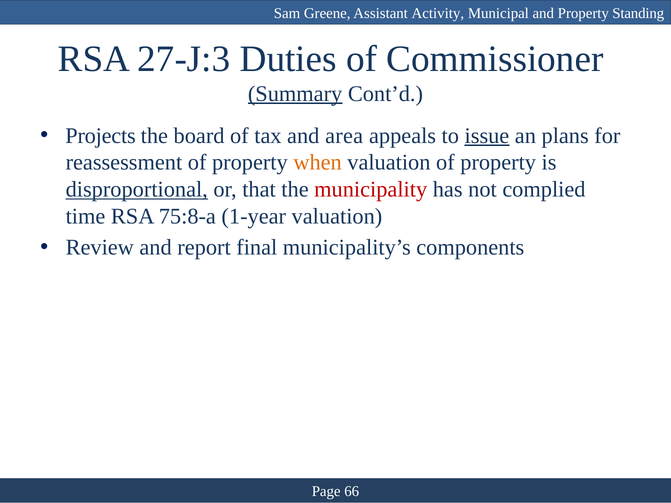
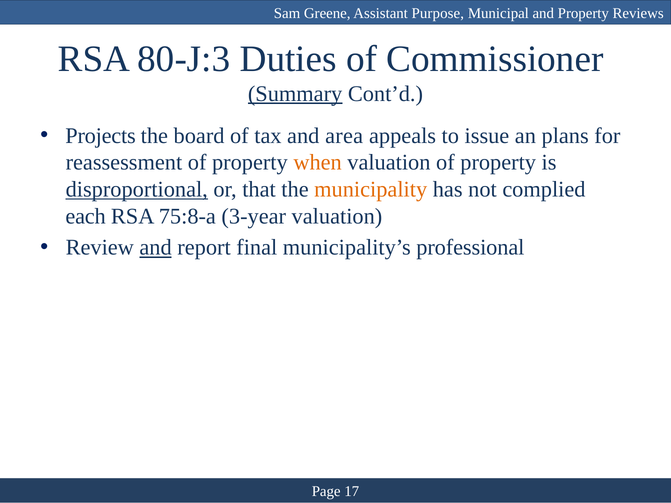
Activity: Activity -> Purpose
Standing: Standing -> Reviews
27-J:3: 27-J:3 -> 80-J:3
issue underline: present -> none
municipality colour: red -> orange
time: time -> each
1-year: 1-year -> 3-year
and at (156, 248) underline: none -> present
components: components -> professional
66: 66 -> 17
